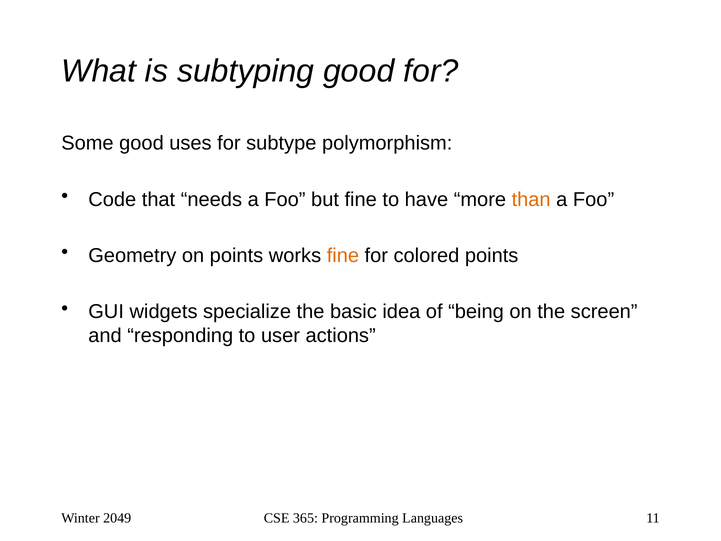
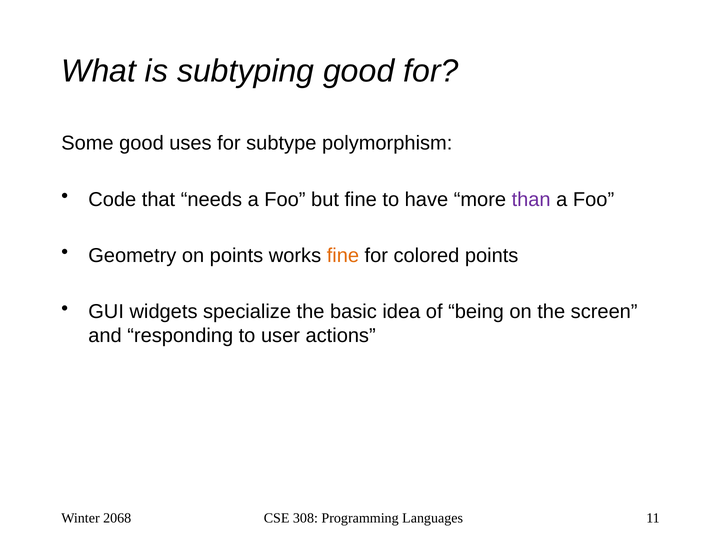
than colour: orange -> purple
2049: 2049 -> 2068
365: 365 -> 308
